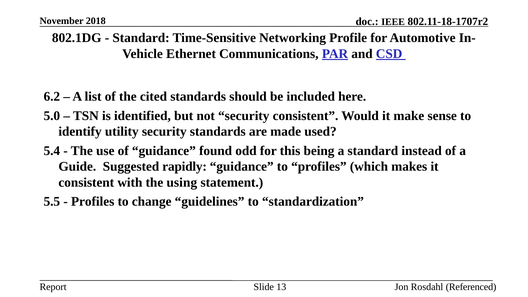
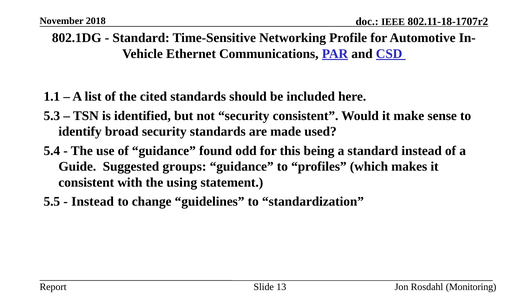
6.2: 6.2 -> 1.1
5.0: 5.0 -> 5.3
utility: utility -> broad
rapidly: rapidly -> groups
Profiles at (93, 202): Profiles -> Instead
Referenced: Referenced -> Monitoring
